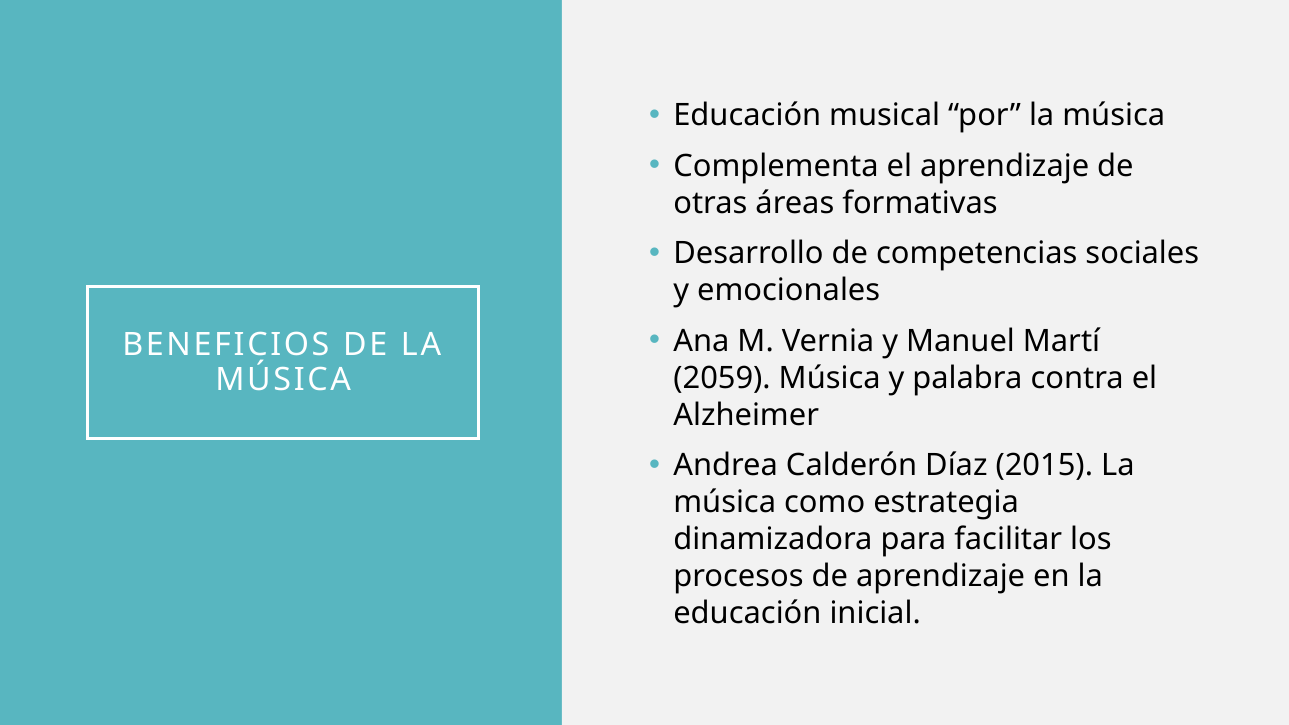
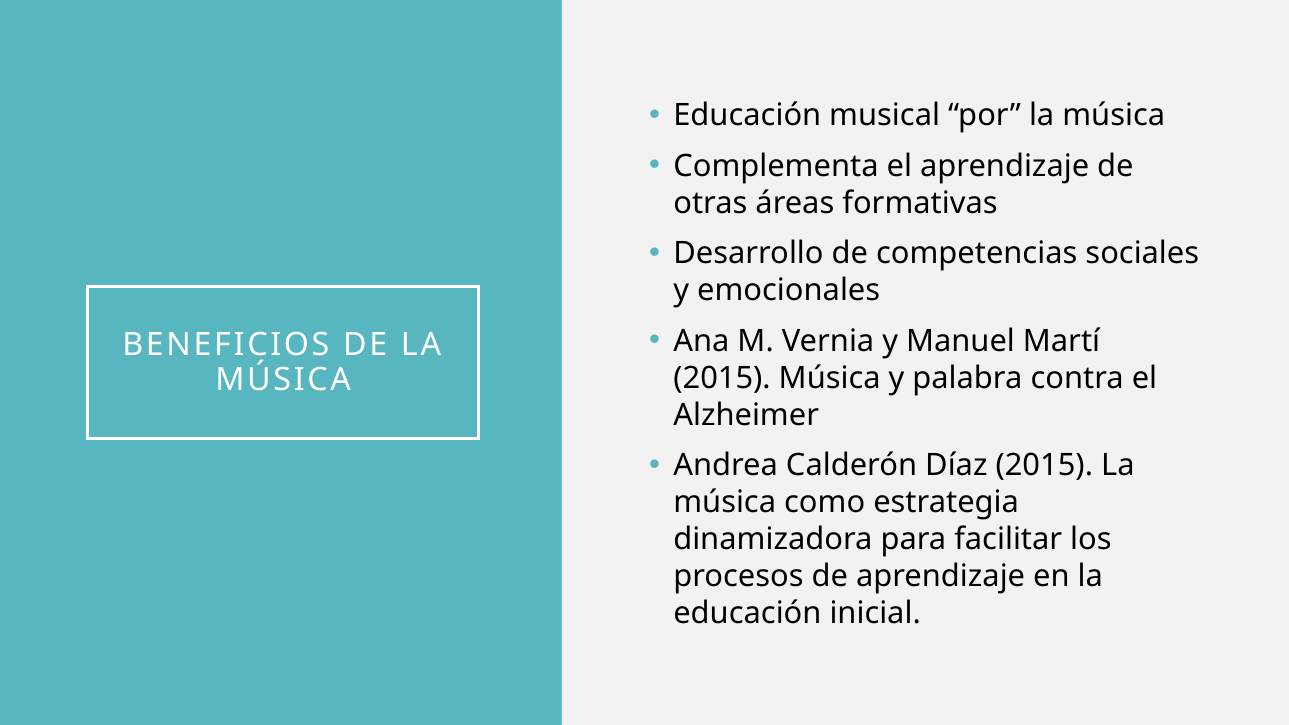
2059 at (722, 378): 2059 -> 2015
